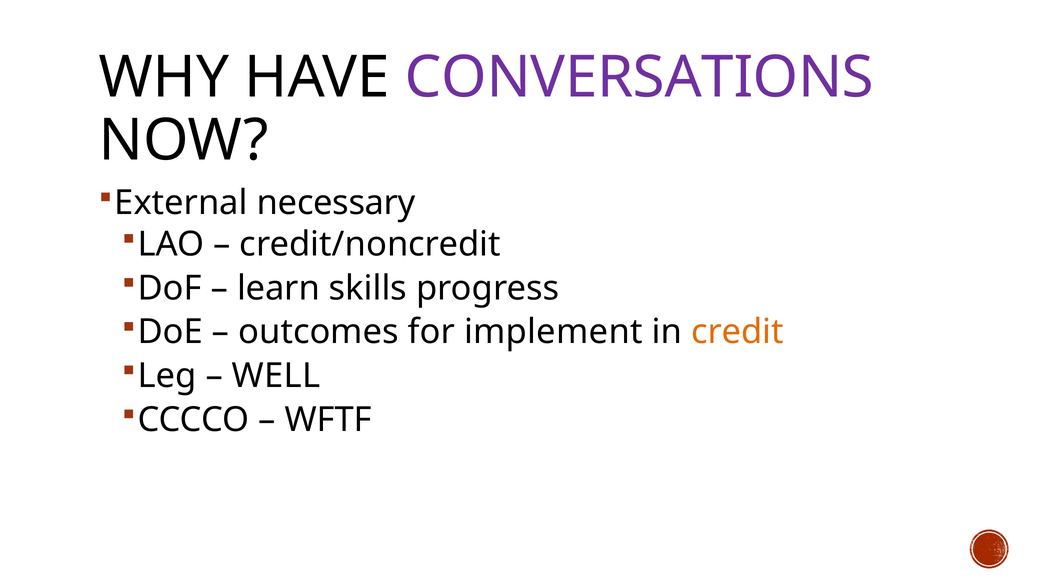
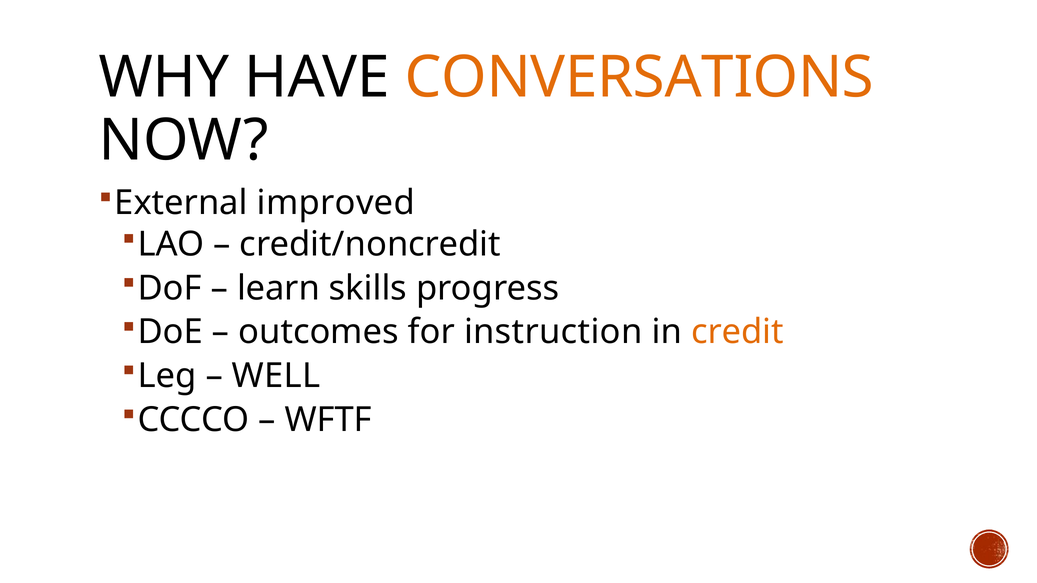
CONVERSATIONS colour: purple -> orange
necessary: necessary -> improved
implement: implement -> instruction
